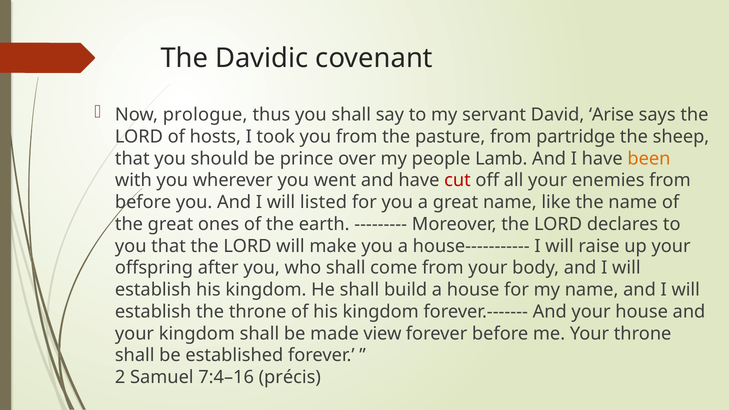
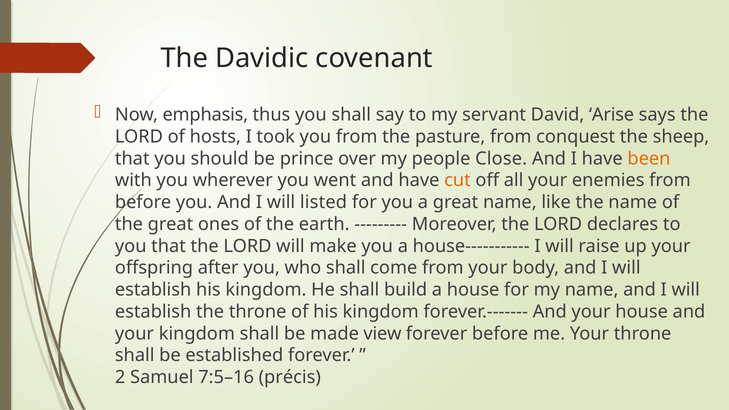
prologue: prologue -> emphasis
partridge: partridge -> conquest
Lamb: Lamb -> Close
cut colour: red -> orange
7:4–16: 7:4–16 -> 7:5–16
